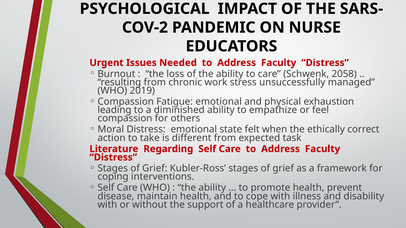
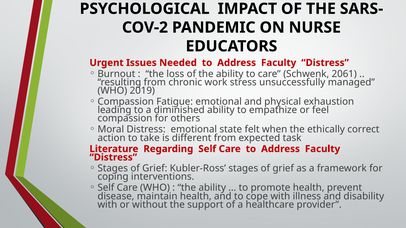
2058: 2058 -> 2061
